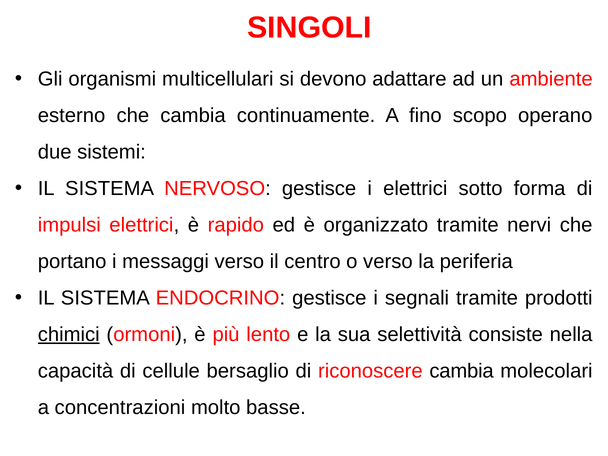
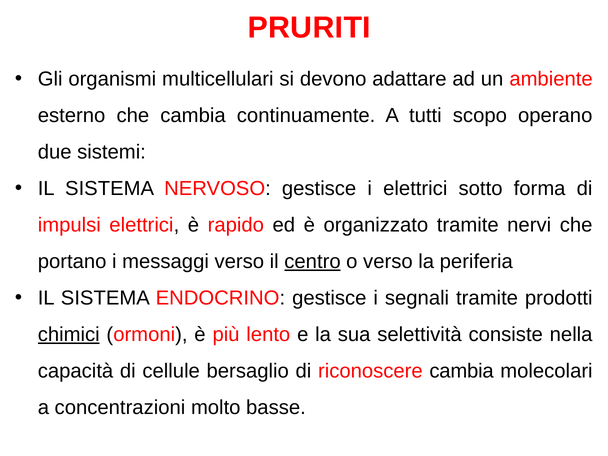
SINGOLI: SINGOLI -> PRURITI
fino: fino -> tutti
centro underline: none -> present
